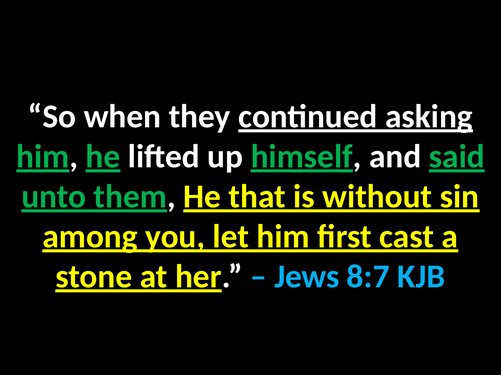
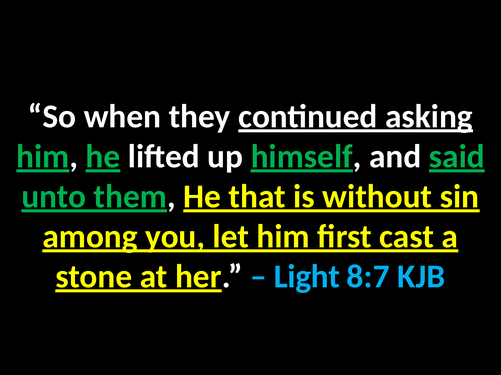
Jews: Jews -> Light
